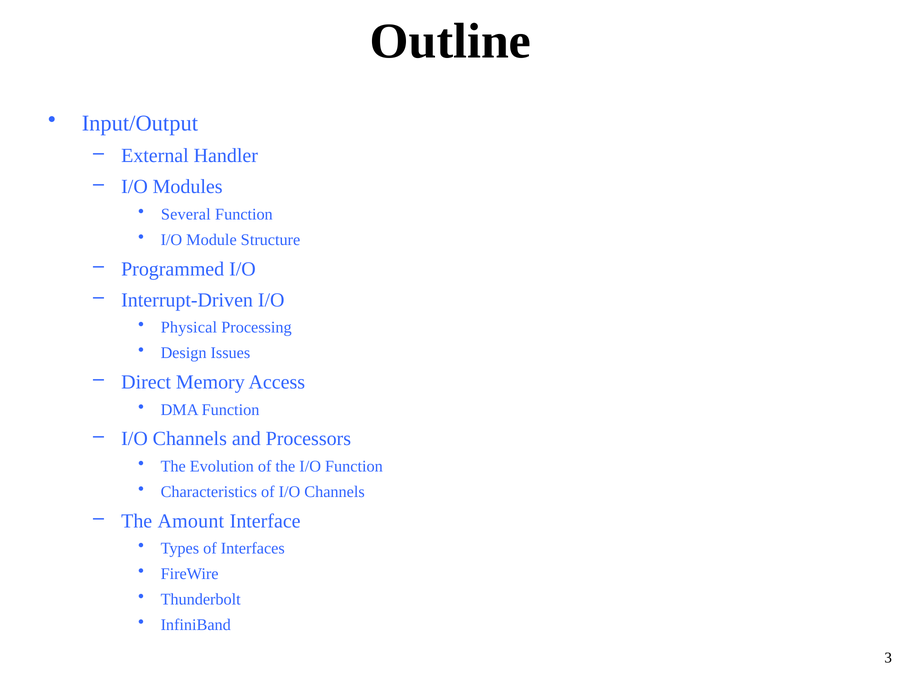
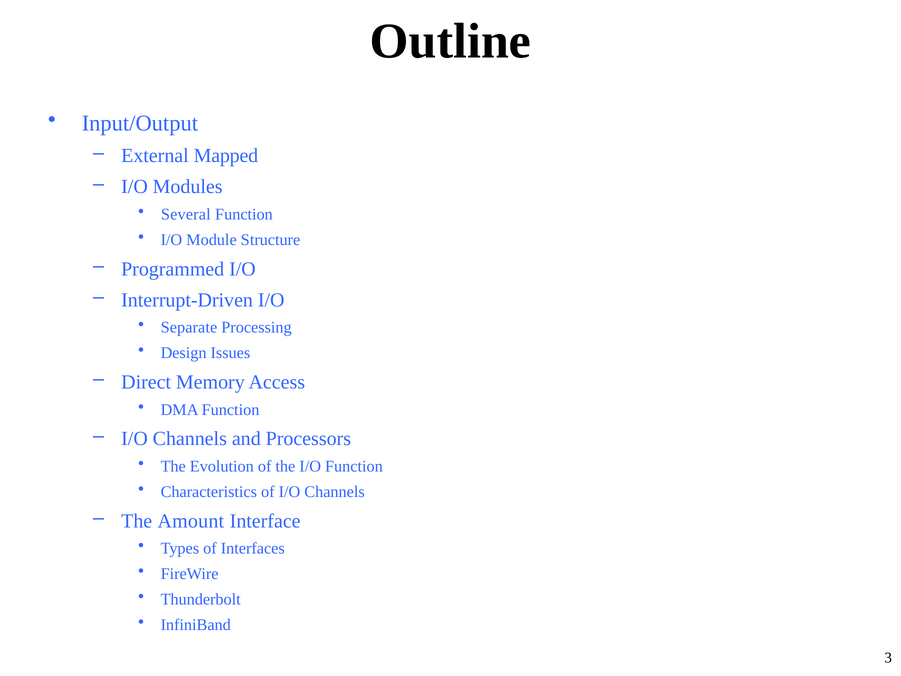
Handler: Handler -> Mapped
Physical: Physical -> Separate
